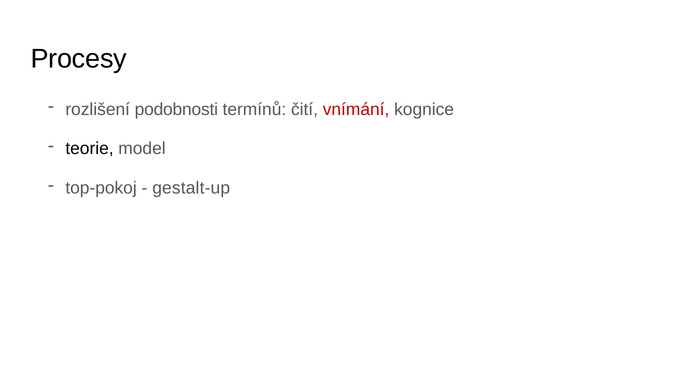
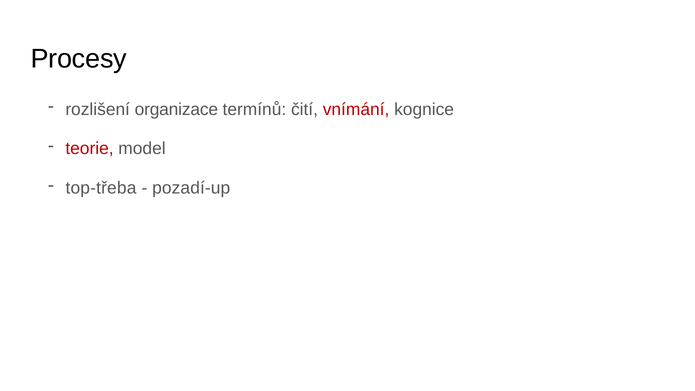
podobnosti: podobnosti -> organizace
teorie colour: black -> red
top-pokoj: top-pokoj -> top-třeba
gestalt-up: gestalt-up -> pozadí-up
